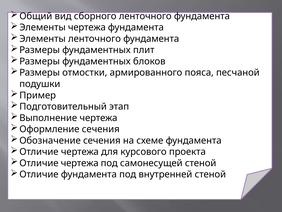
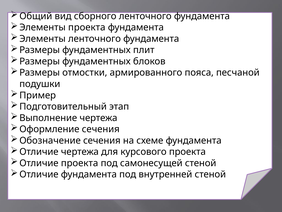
Элементы чертежа: чертежа -> проекта
чертежа at (80, 163): чертежа -> проекта
